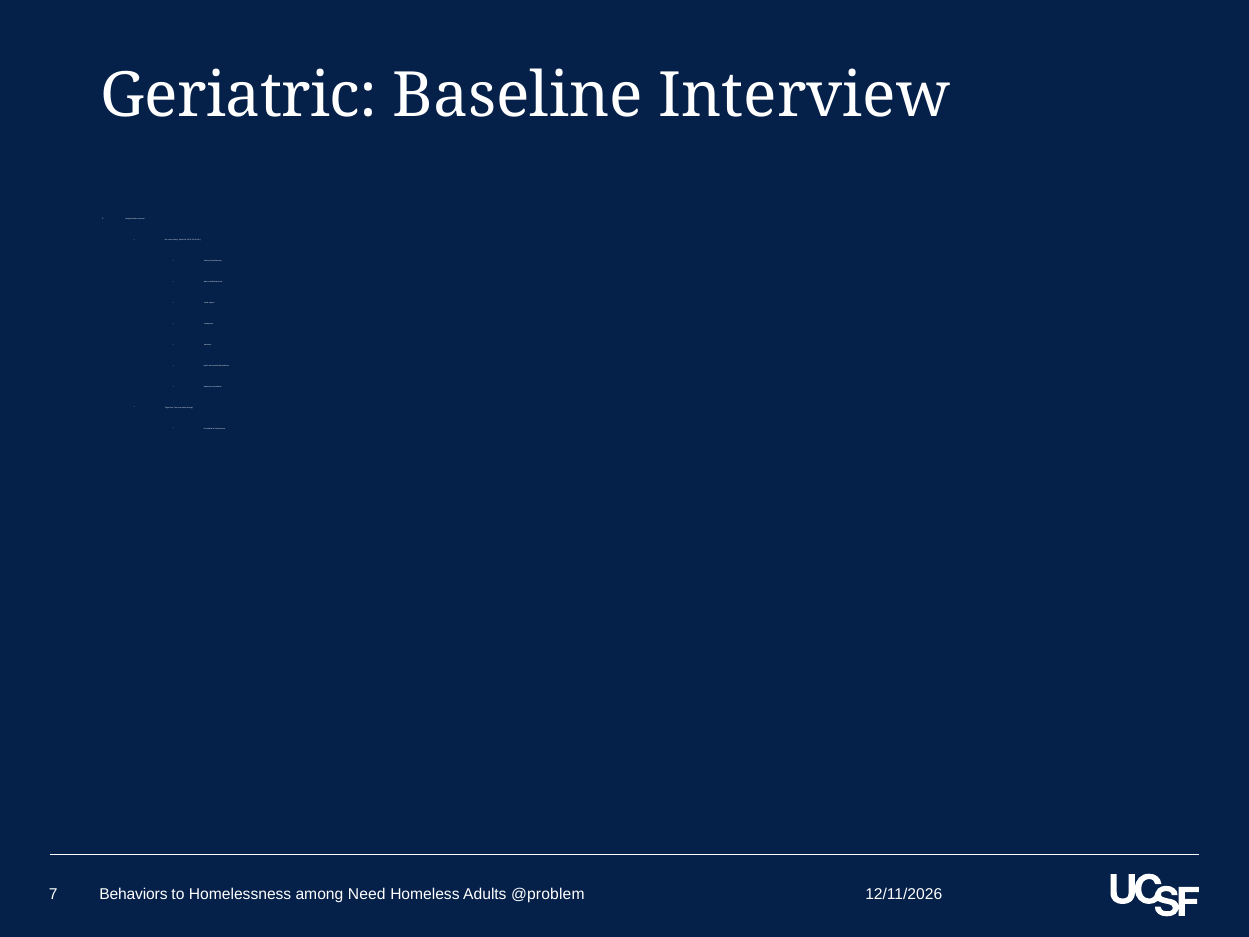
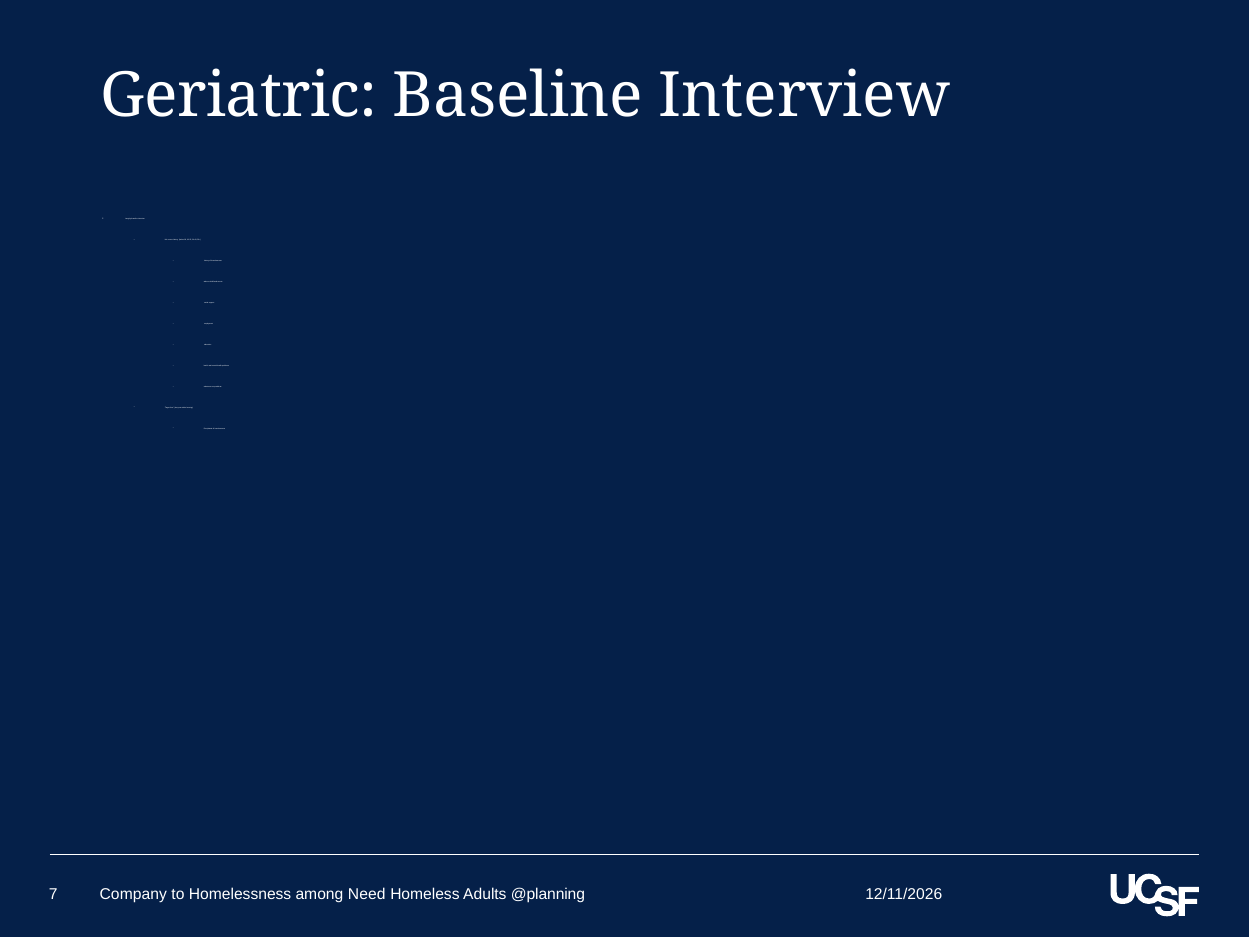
Behaviors: Behaviors -> Company
@problem: @problem -> @planning
